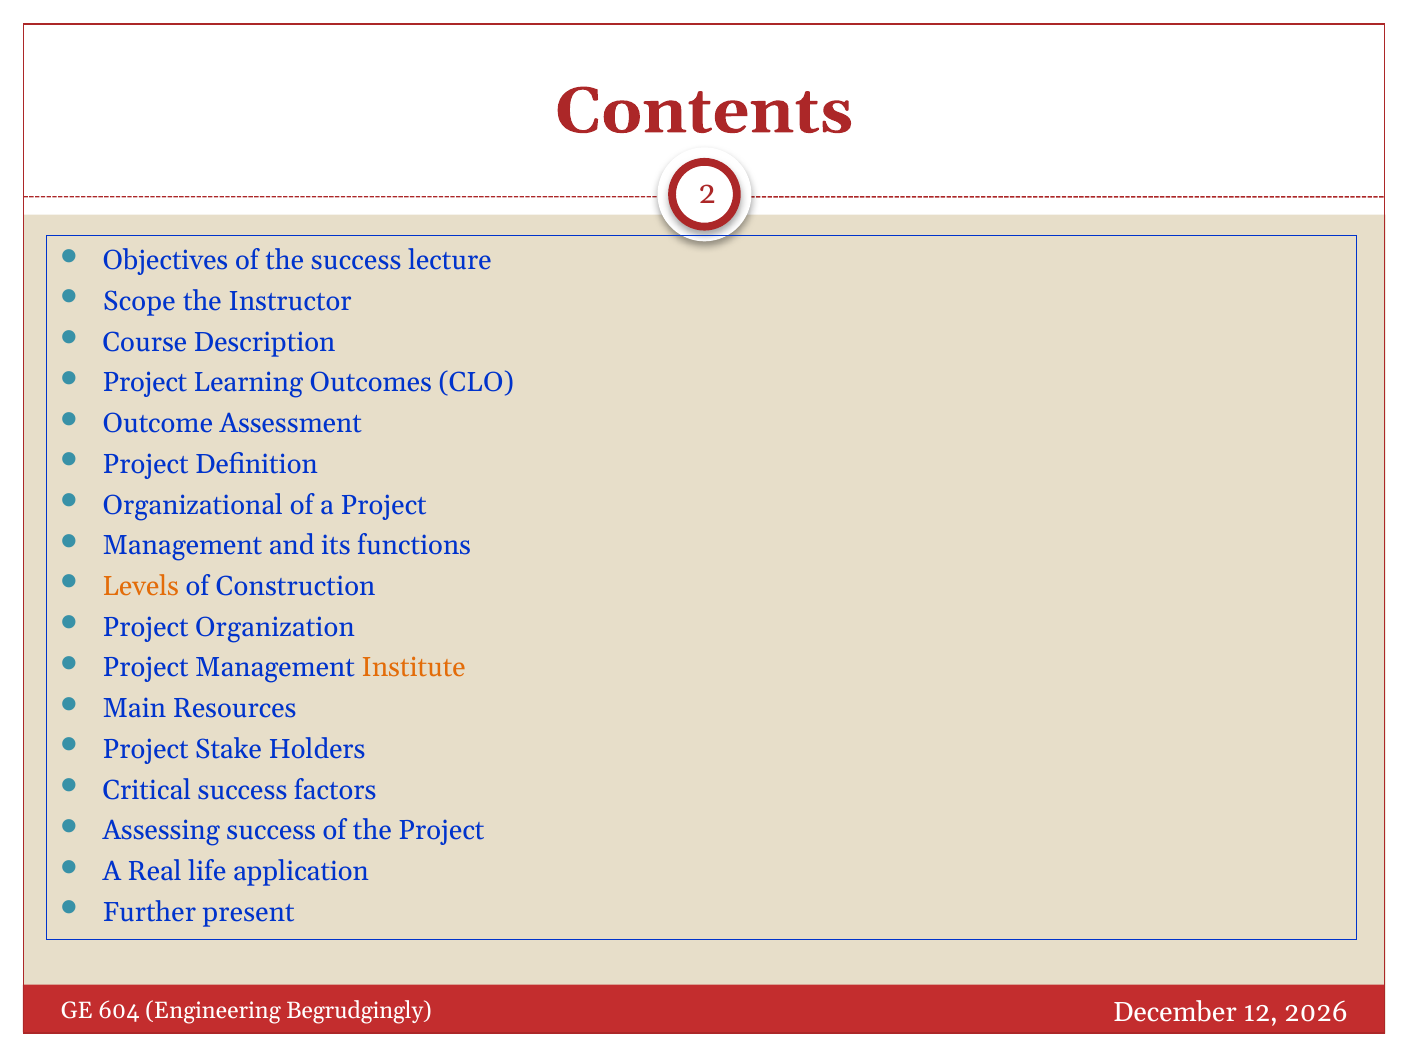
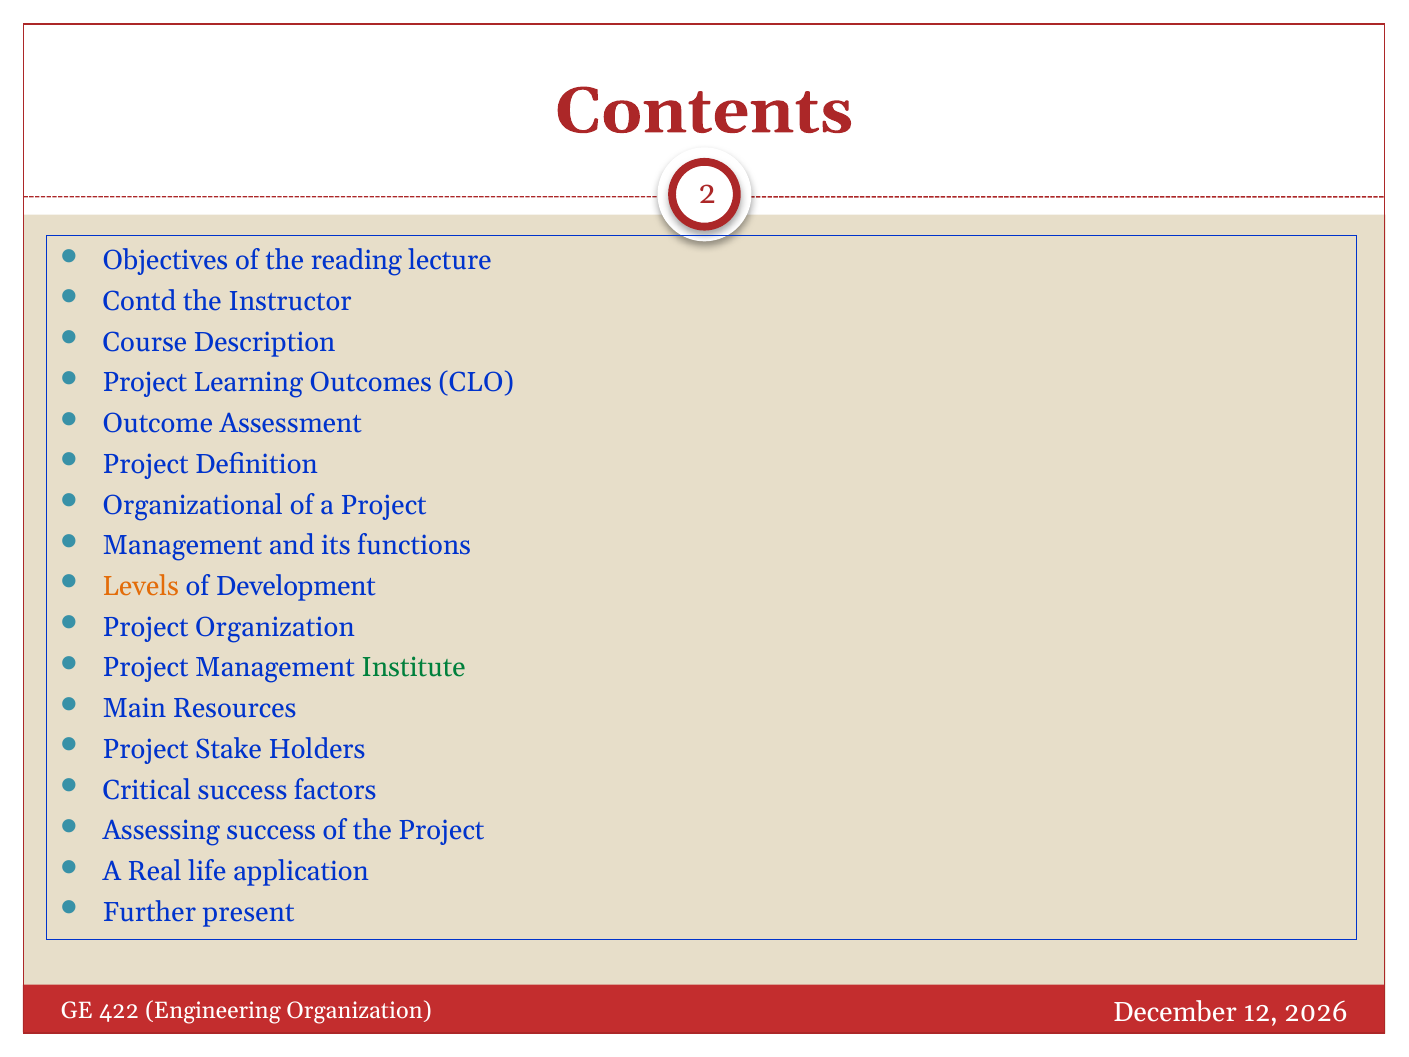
the success: success -> reading
Scope: Scope -> Contd
Construction: Construction -> Development
Institute colour: orange -> green
604: 604 -> 422
Engineering Begrudgingly: Begrudgingly -> Organization
